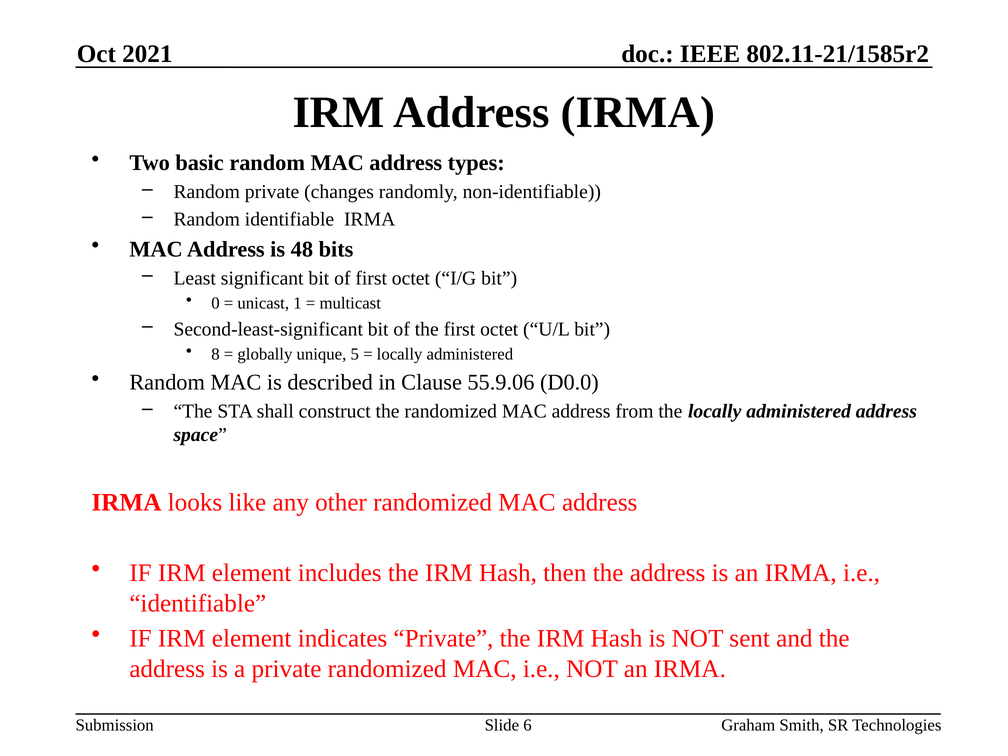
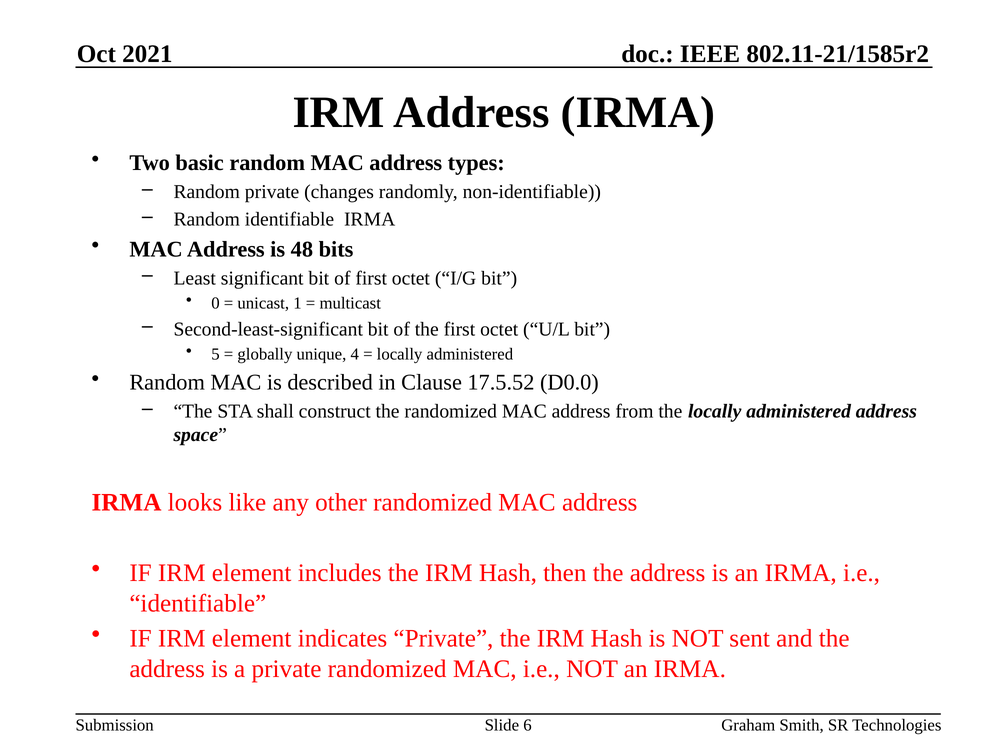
8: 8 -> 5
5: 5 -> 4
55.9.06: 55.9.06 -> 17.5.52
